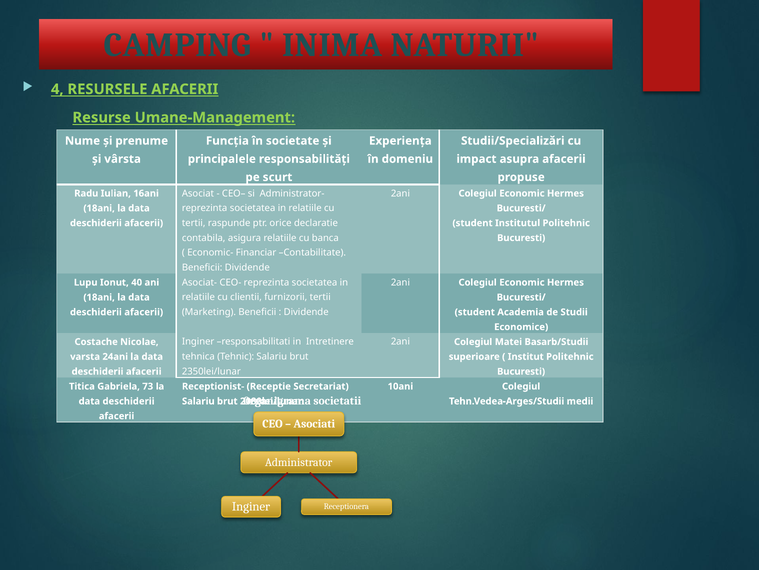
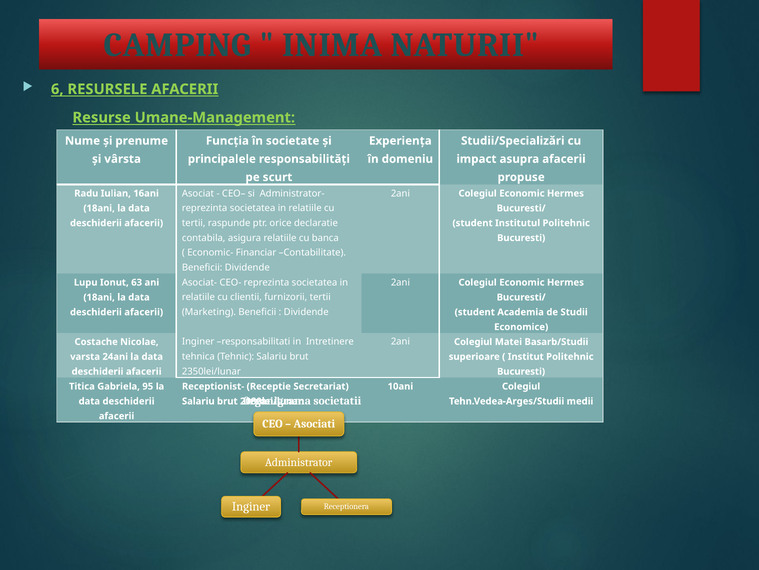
4: 4 -> 6
40: 40 -> 63
73: 73 -> 95
